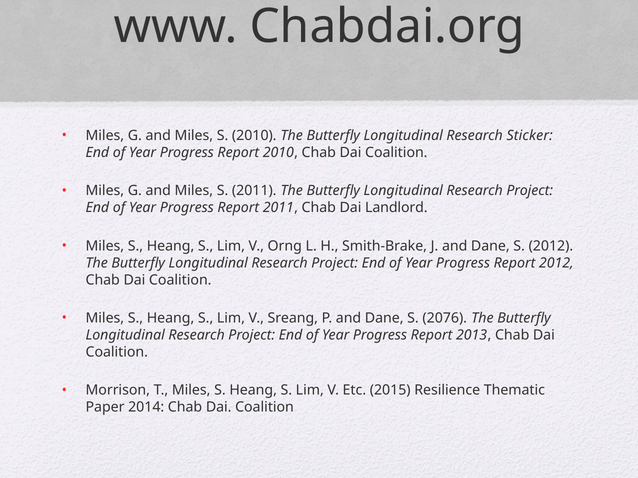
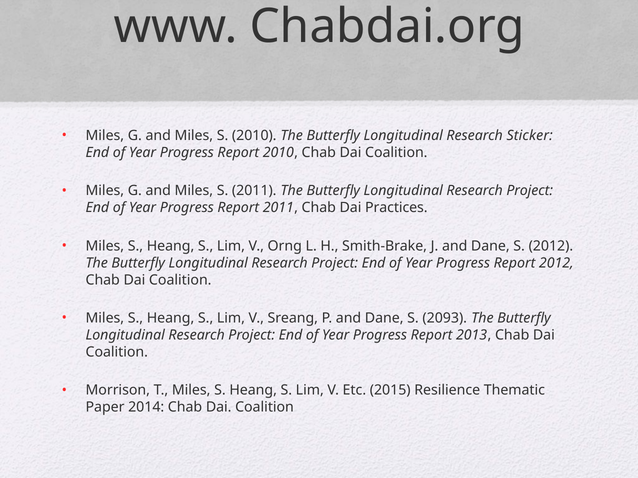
Landlord: Landlord -> Practices
2076: 2076 -> 2093
